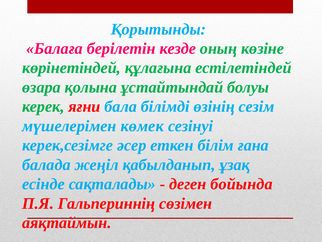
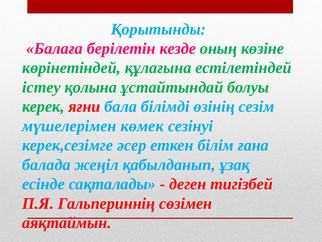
өзара: өзара -> істеу
бойында: бойында -> тигізбей
